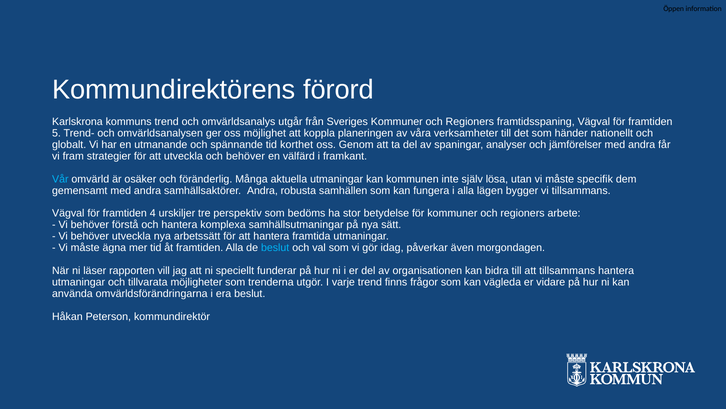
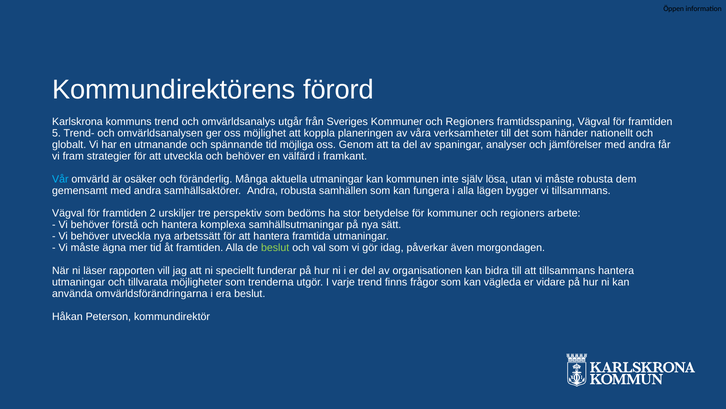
korthet: korthet -> möjliga
måste specifik: specifik -> robusta
4: 4 -> 2
beslut at (275, 248) colour: light blue -> light green
